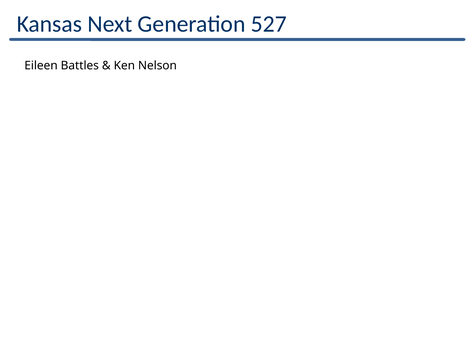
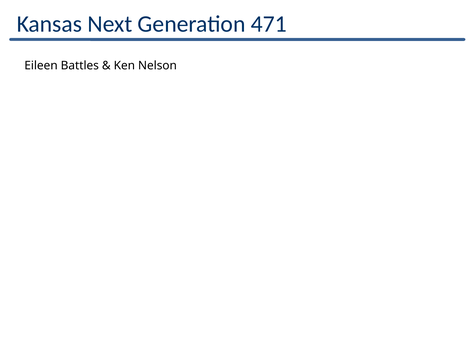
527: 527 -> 471
